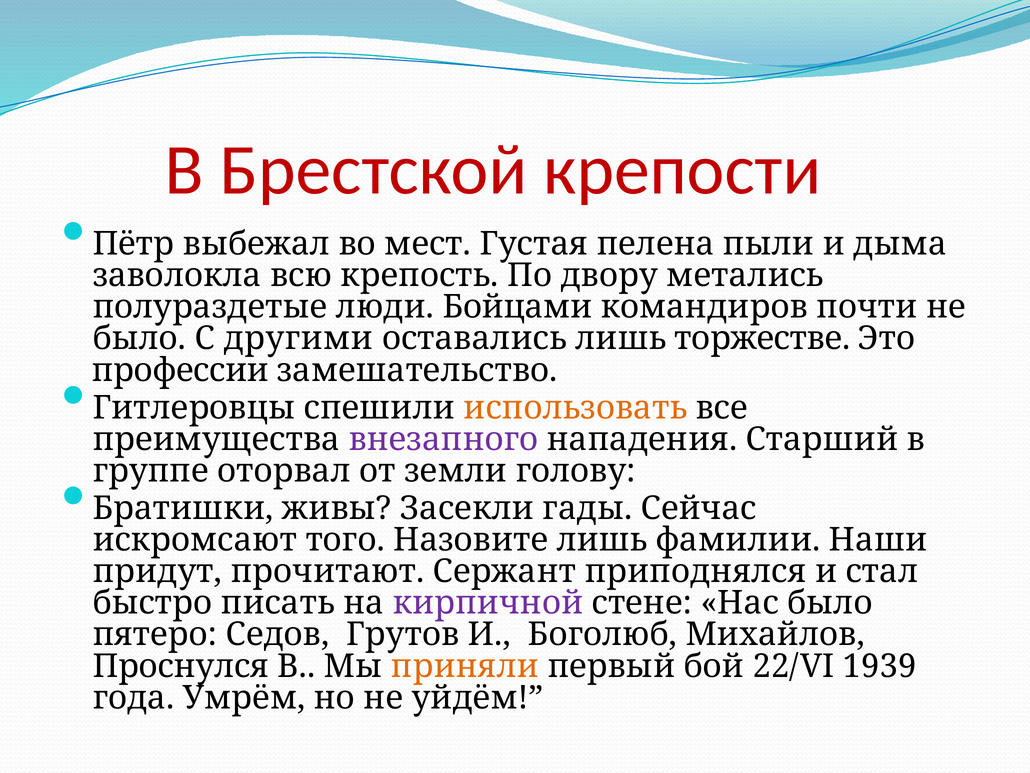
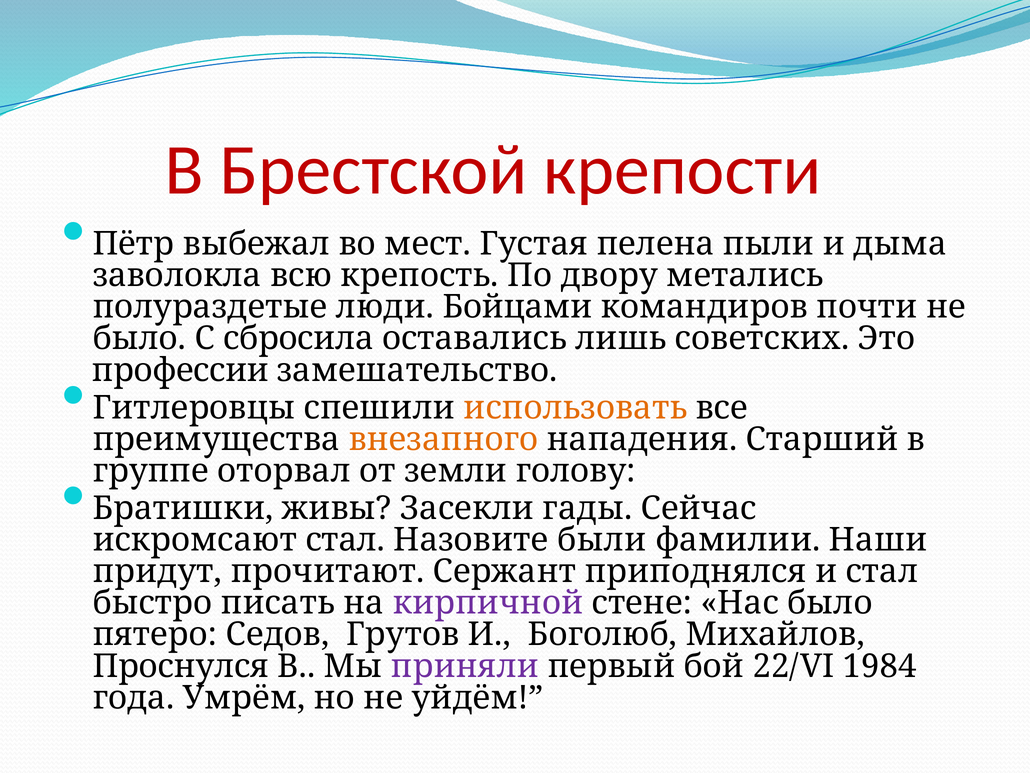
другими: другими -> сбросила
торжестве: торжестве -> советских
внезапного colour: purple -> orange
искромсают того: того -> стал
Назовите лишь: лишь -> были
приняли colour: orange -> purple
1939: 1939 -> 1984
